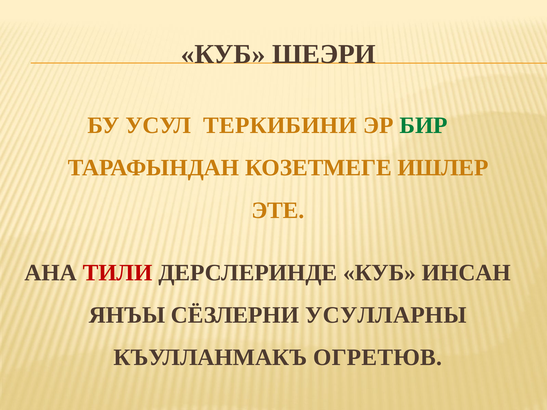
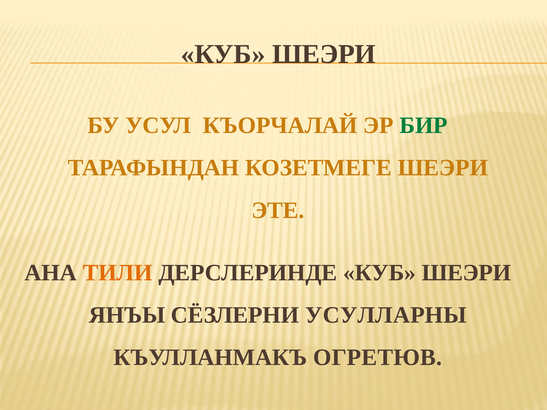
ТЕРКИБИНИ: ТЕРКИБИНИ -> КЪОРЧАЛАЙ
КОЗЕТМЕГЕ ИШЛЕР: ИШЛЕР -> ШЕЭРИ
ТИЛИ colour: red -> orange
ДЕРСЛЕРИНДЕ КУБ ИНСАН: ИНСАН -> ШЕЭРИ
